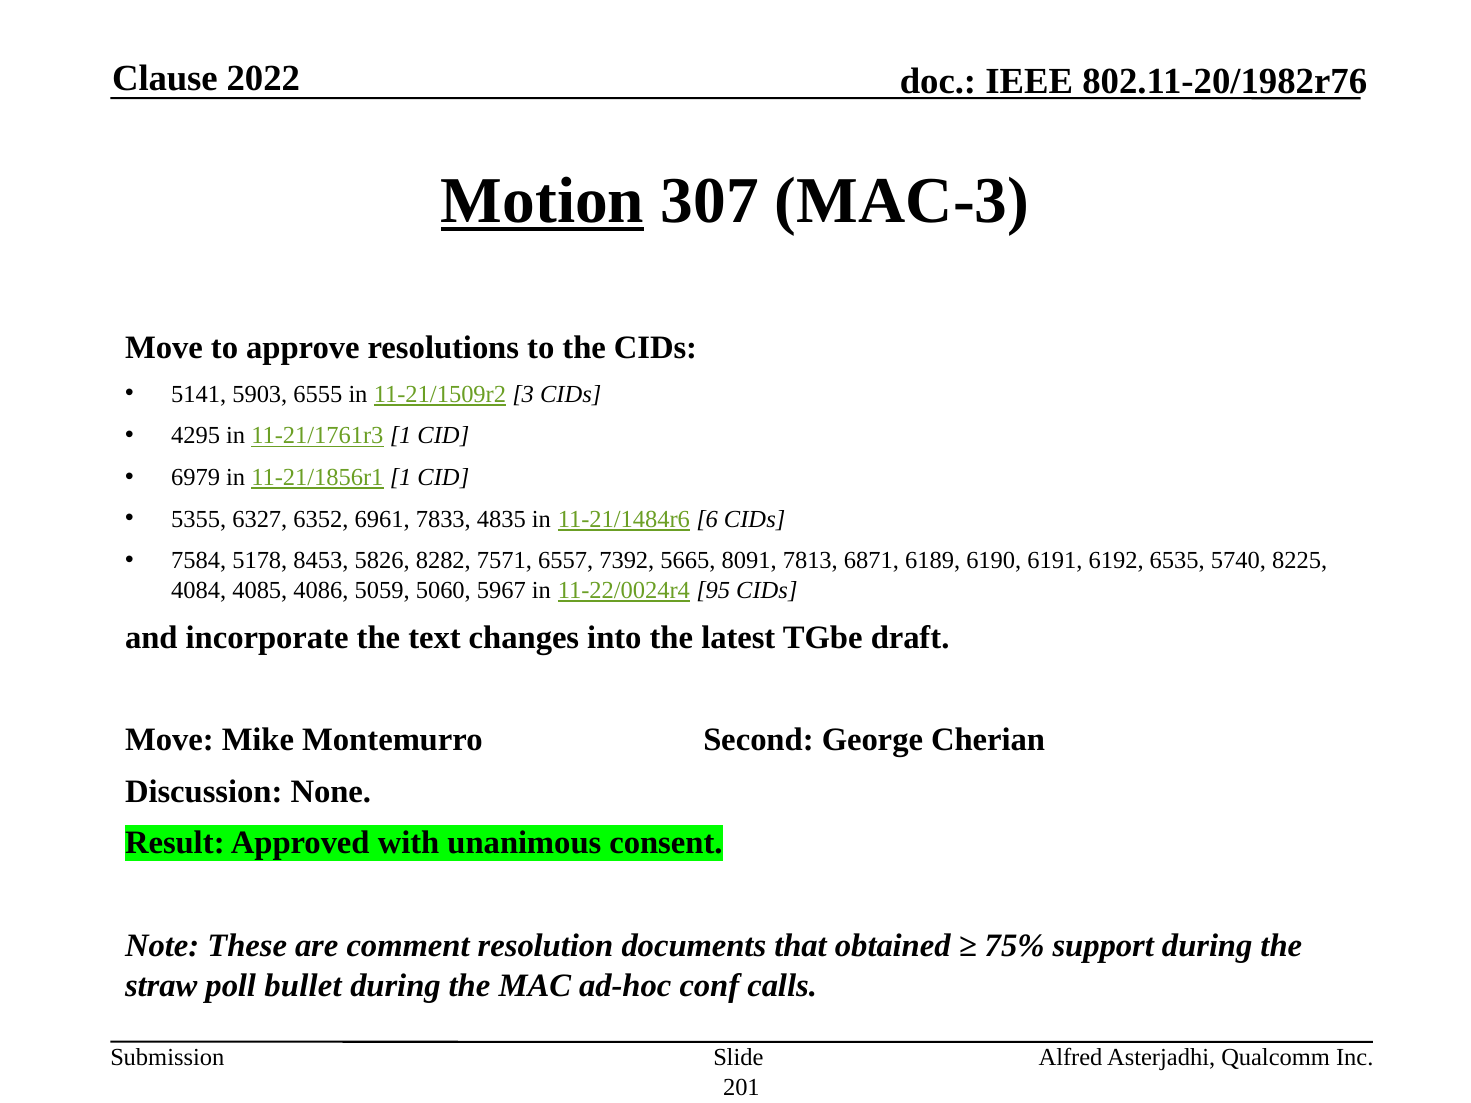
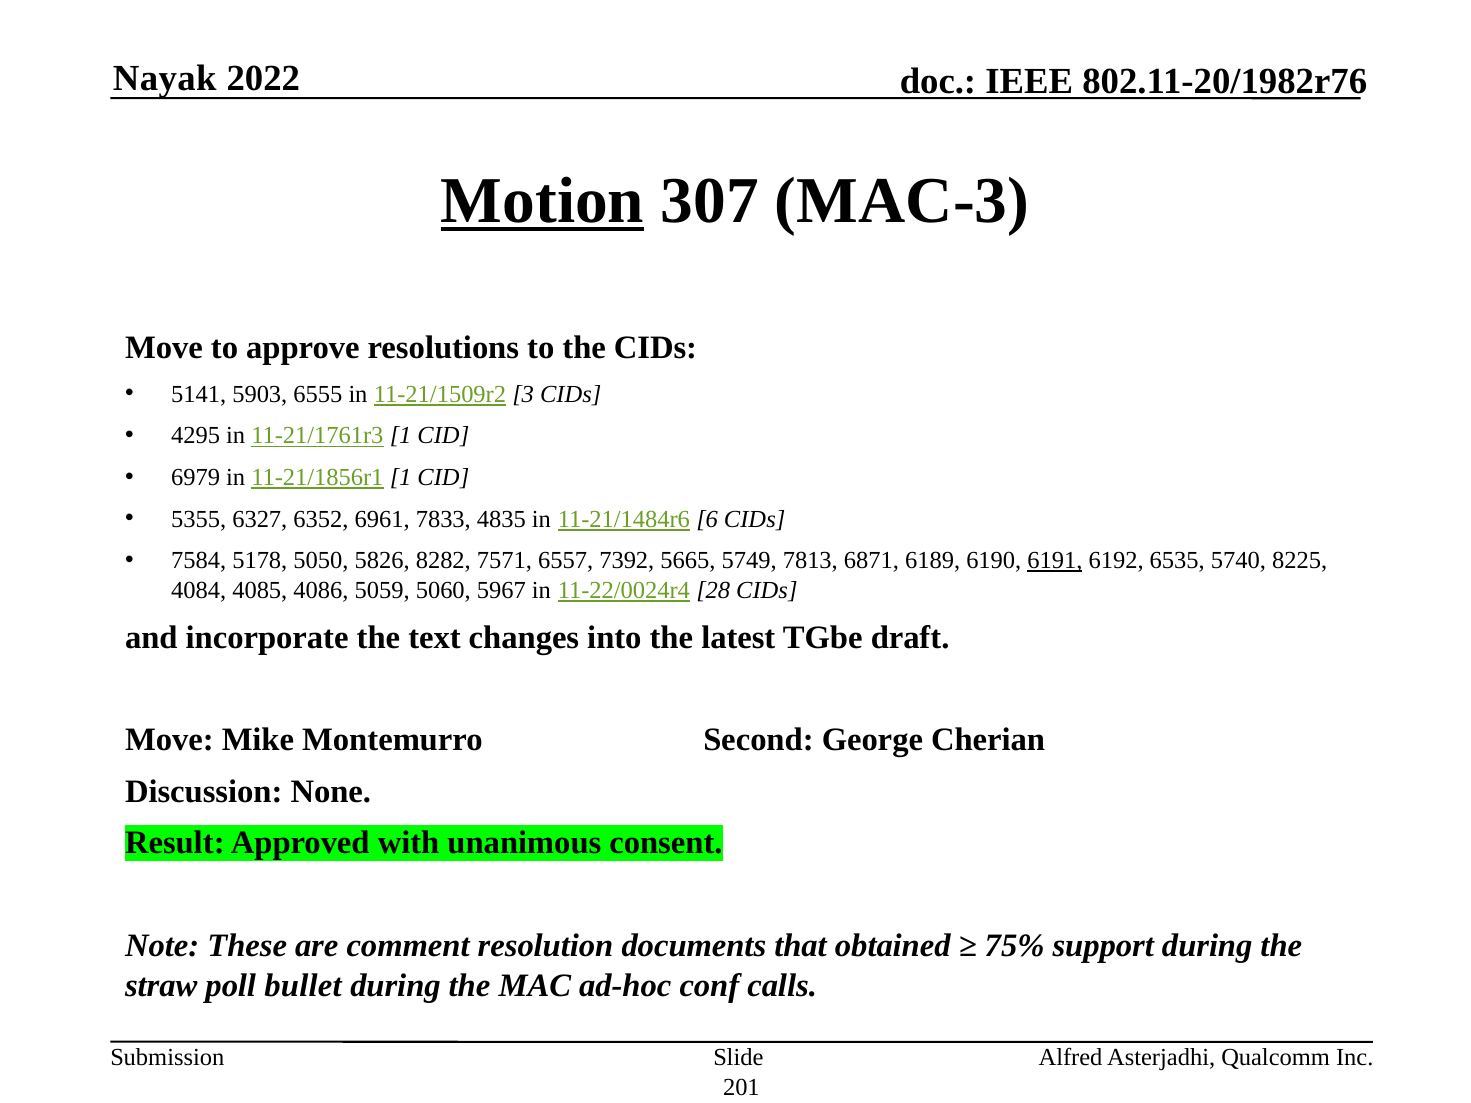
Clause: Clause -> Nayak
8453: 8453 -> 5050
8091: 8091 -> 5749
6191 underline: none -> present
95: 95 -> 28
